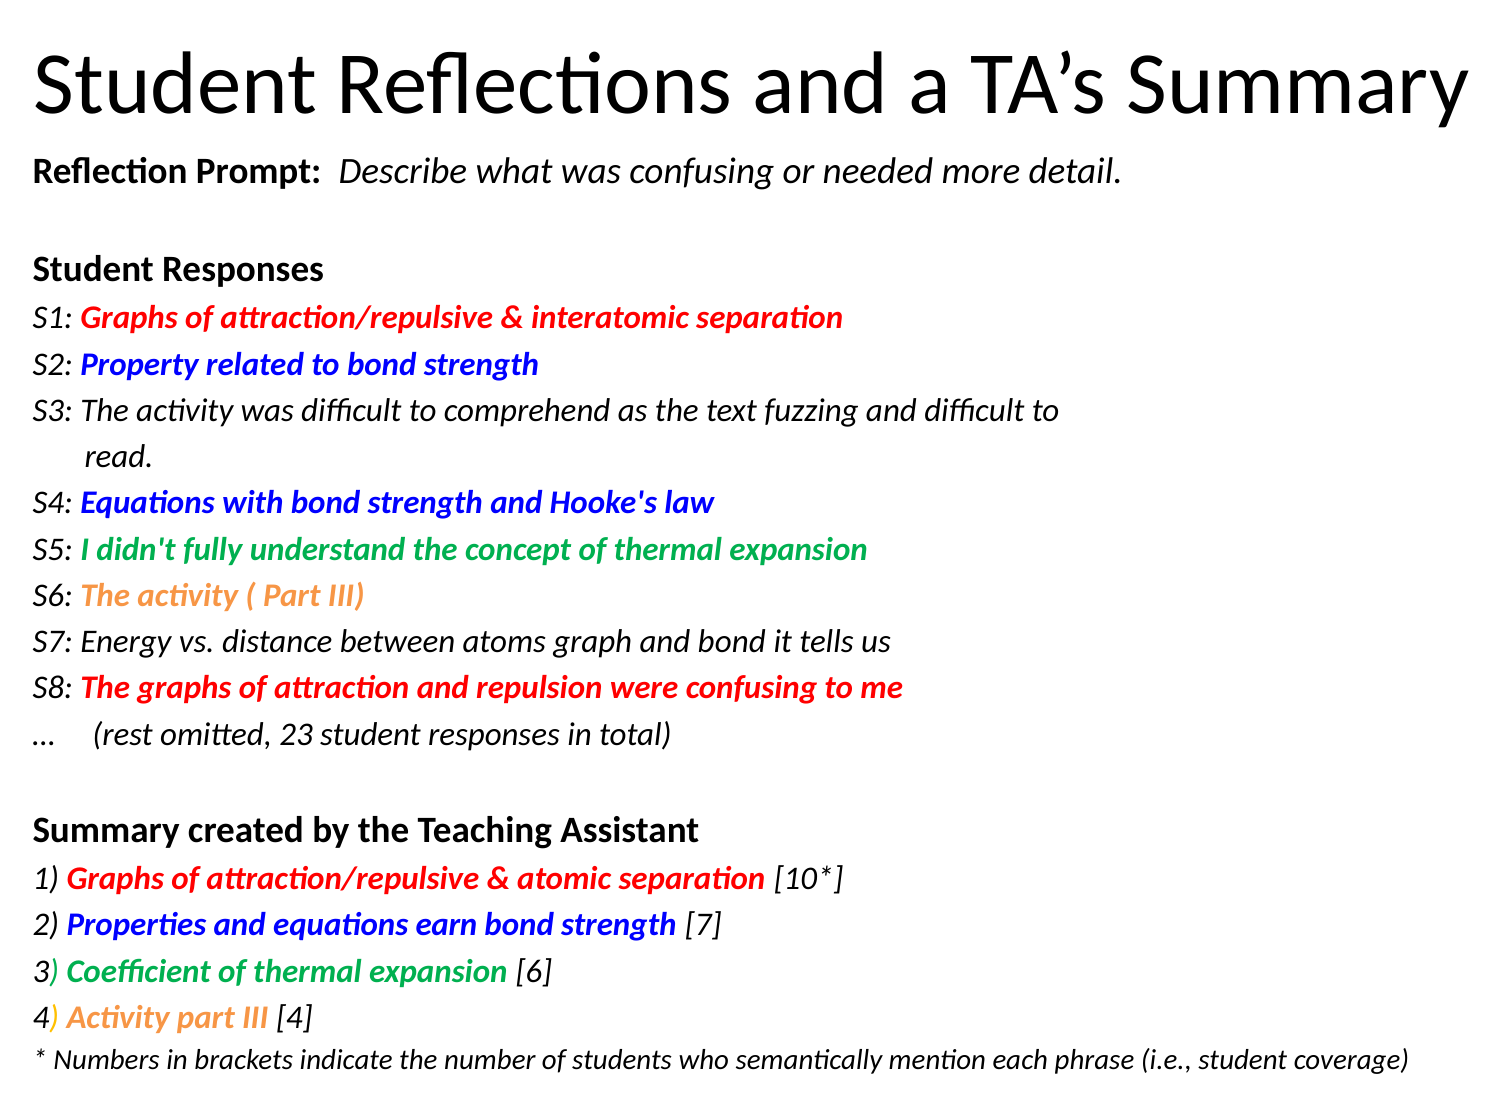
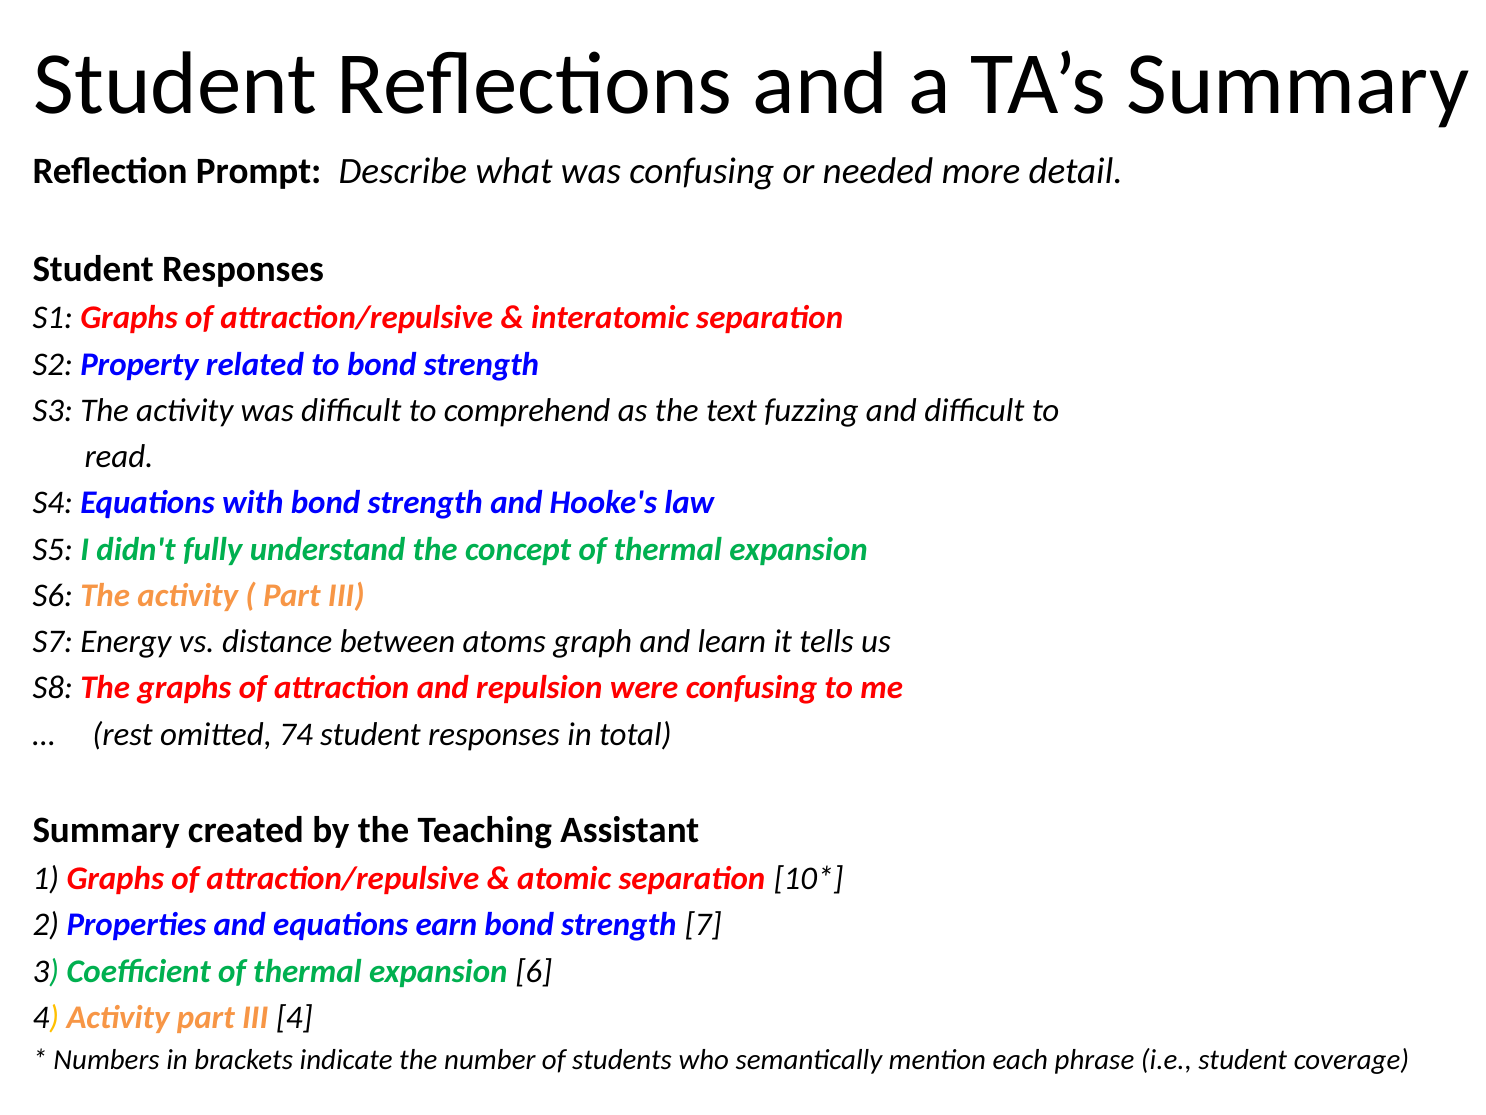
and bond: bond -> learn
23: 23 -> 74
